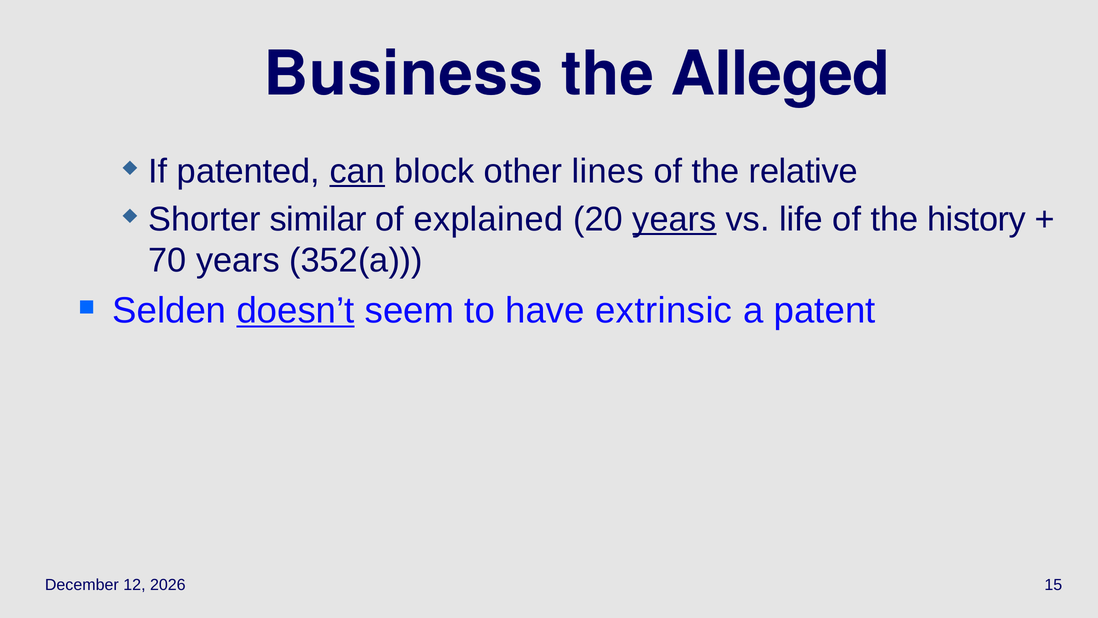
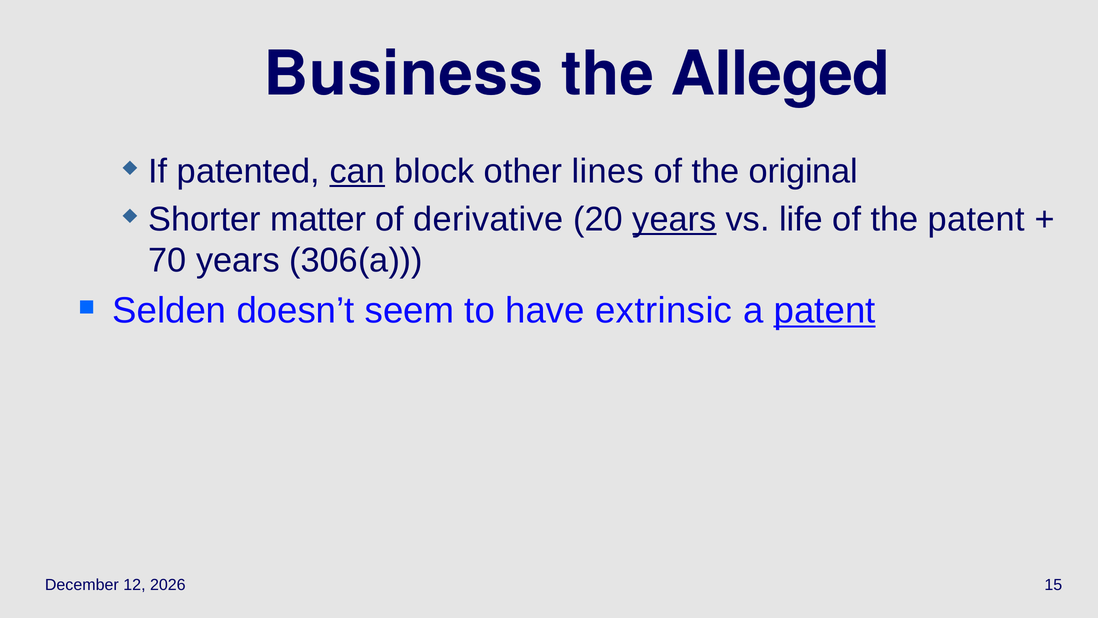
relative: relative -> original
similar: similar -> matter
explained: explained -> derivative
the history: history -> patent
352(a: 352(a -> 306(a
doesn’t underline: present -> none
patent at (825, 311) underline: none -> present
